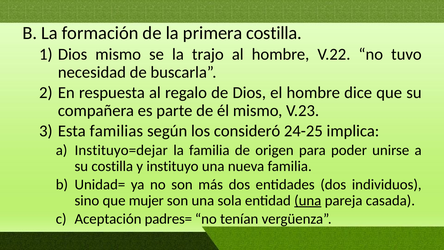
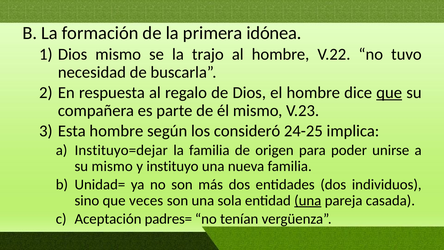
primera costilla: costilla -> idónea
que at (389, 92) underline: none -> present
Esta familias: familias -> hombre
su costilla: costilla -> mismo
mujer: mujer -> veces
